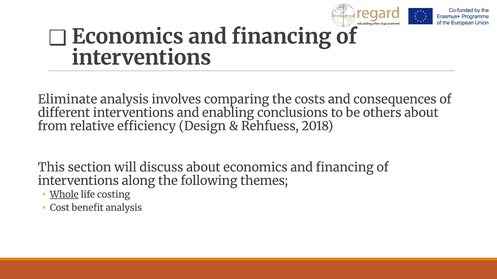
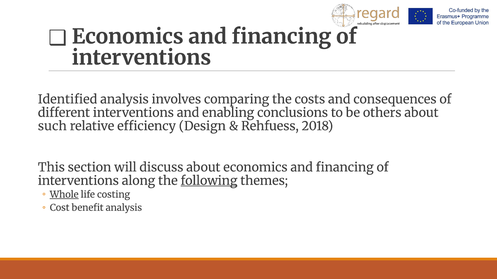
Eliminate: Eliminate -> Identified
from: from -> such
following underline: none -> present
